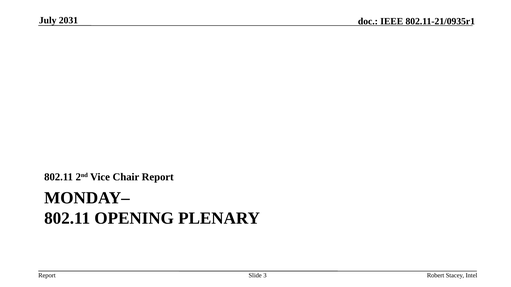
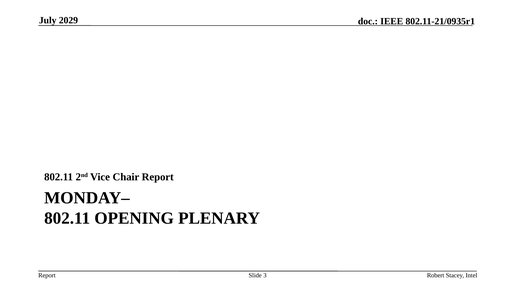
2031: 2031 -> 2029
